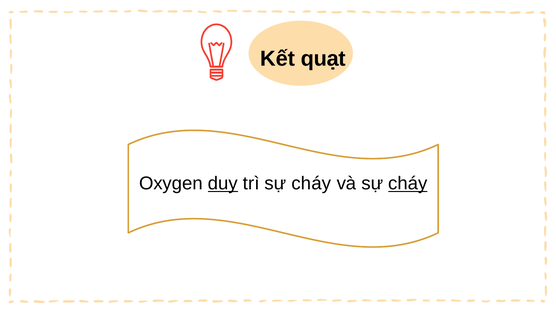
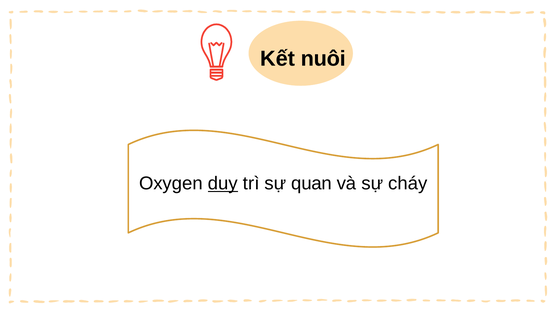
quạt: quạt -> nuôi
trì sự cháy: cháy -> quan
cháy at (408, 183) underline: present -> none
